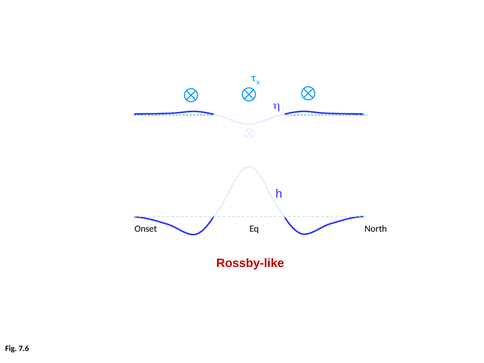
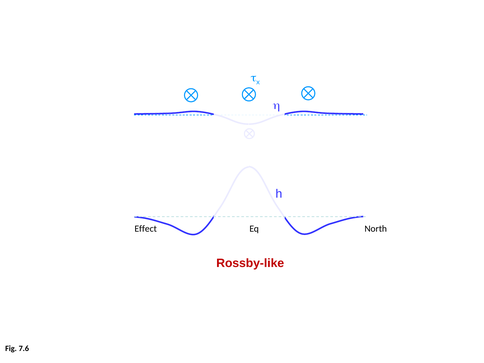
Onset: Onset -> Effect
